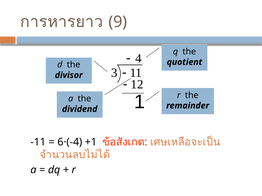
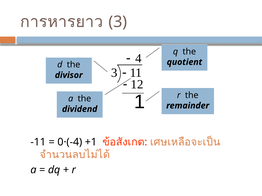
9 at (118, 22): 9 -> 3
6·(-4: 6·(-4 -> 0·(-4
